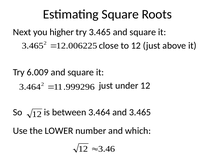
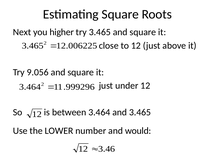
6.009: 6.009 -> 9.056
which: which -> would
